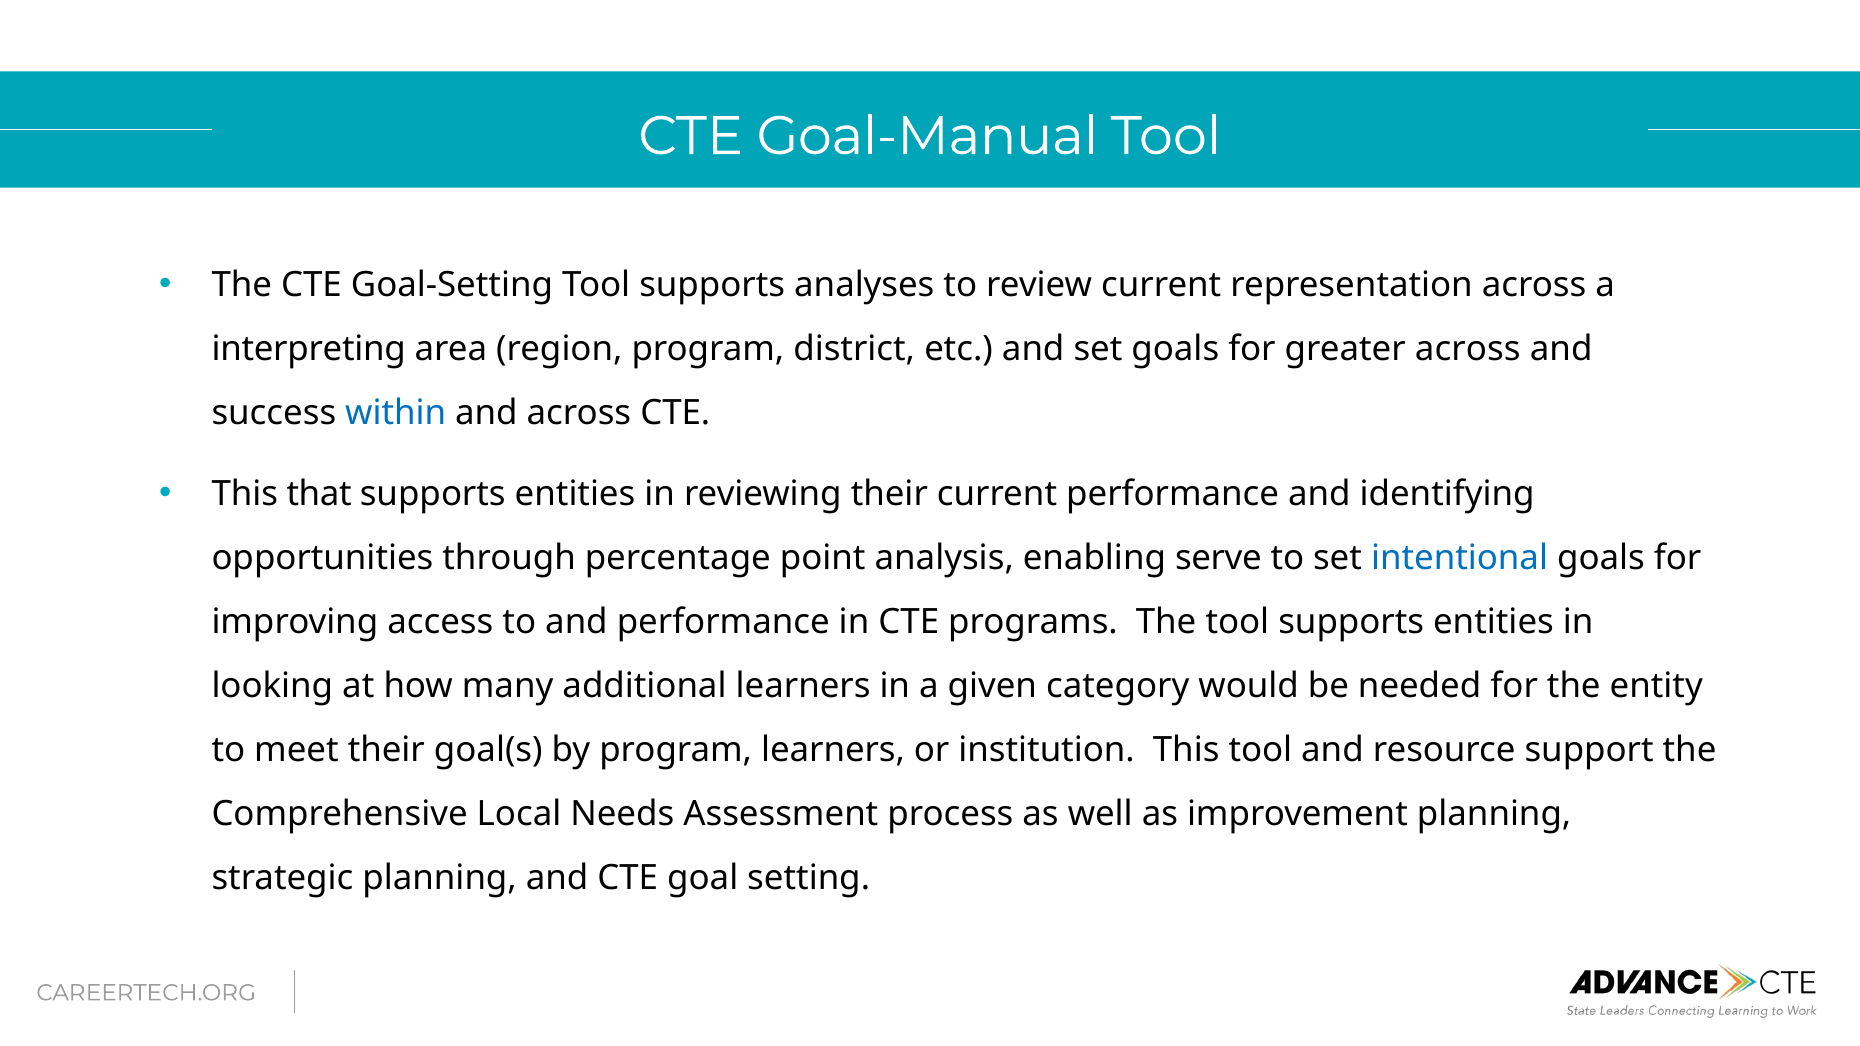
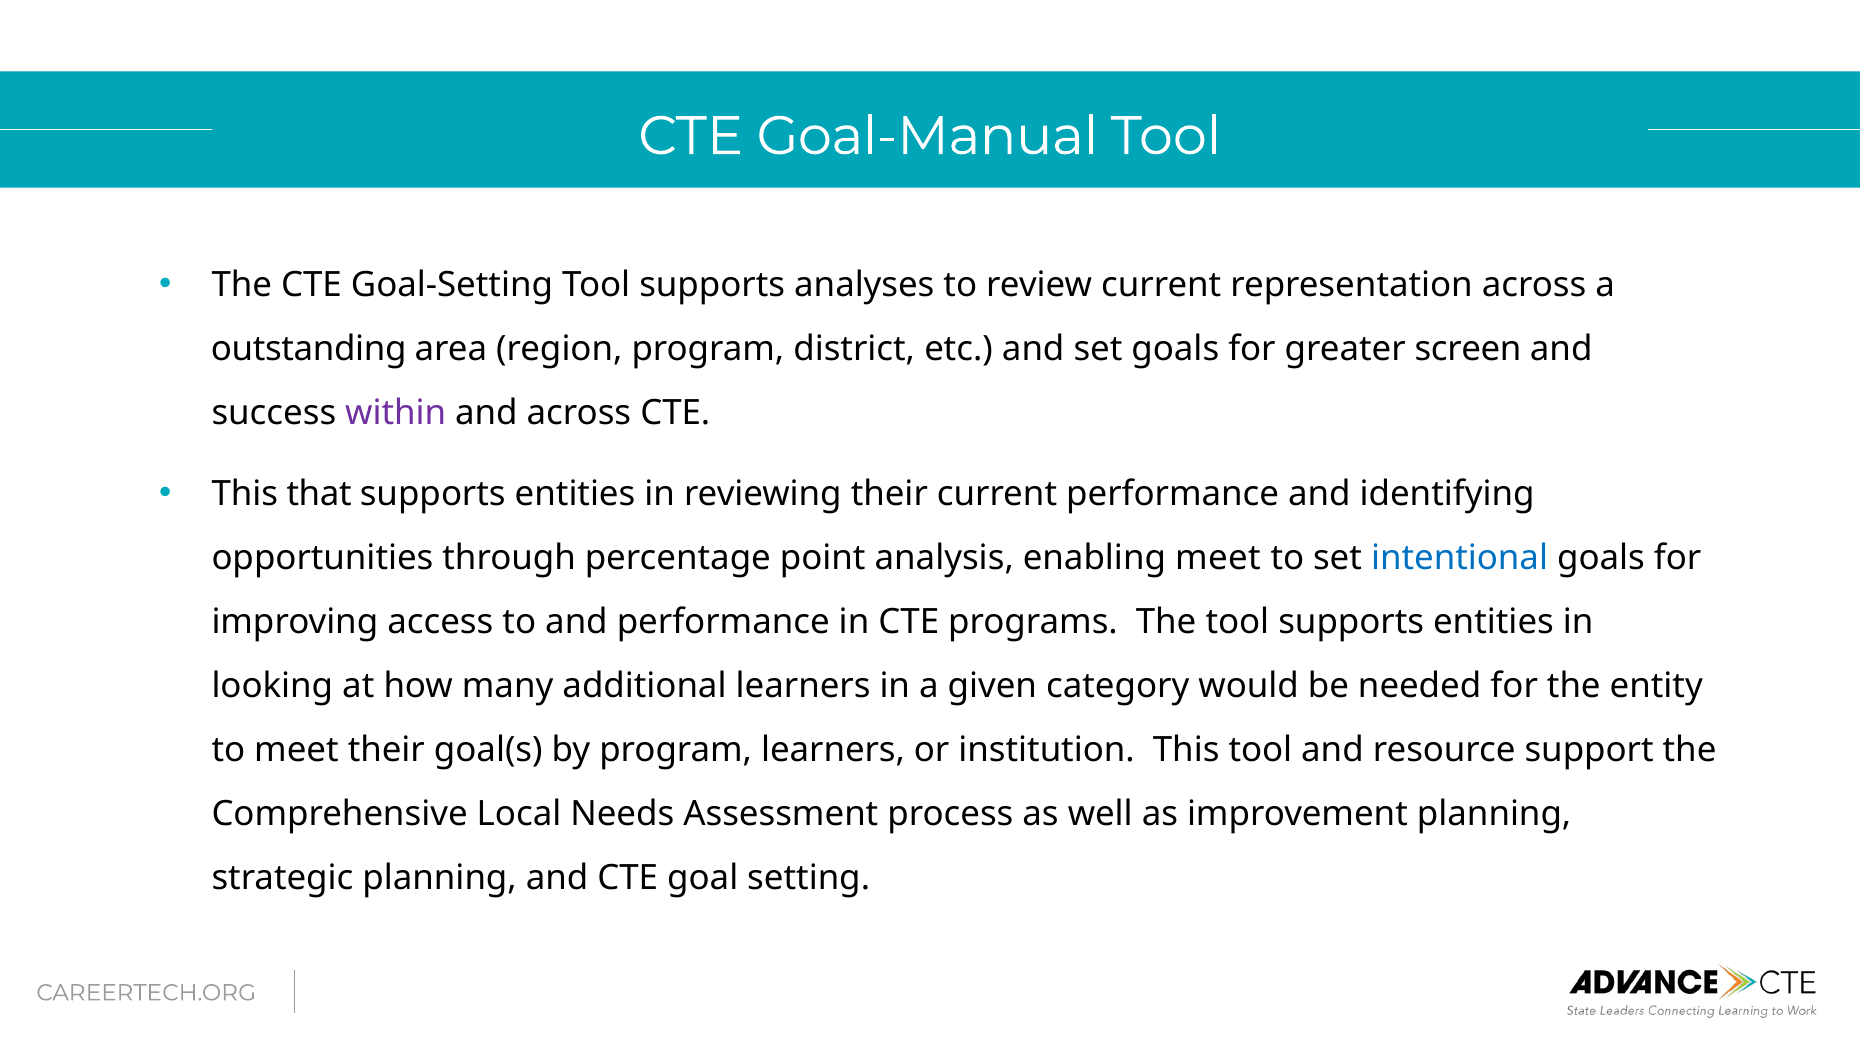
interpreting: interpreting -> outstanding
greater across: across -> screen
within colour: blue -> purple
enabling serve: serve -> meet
